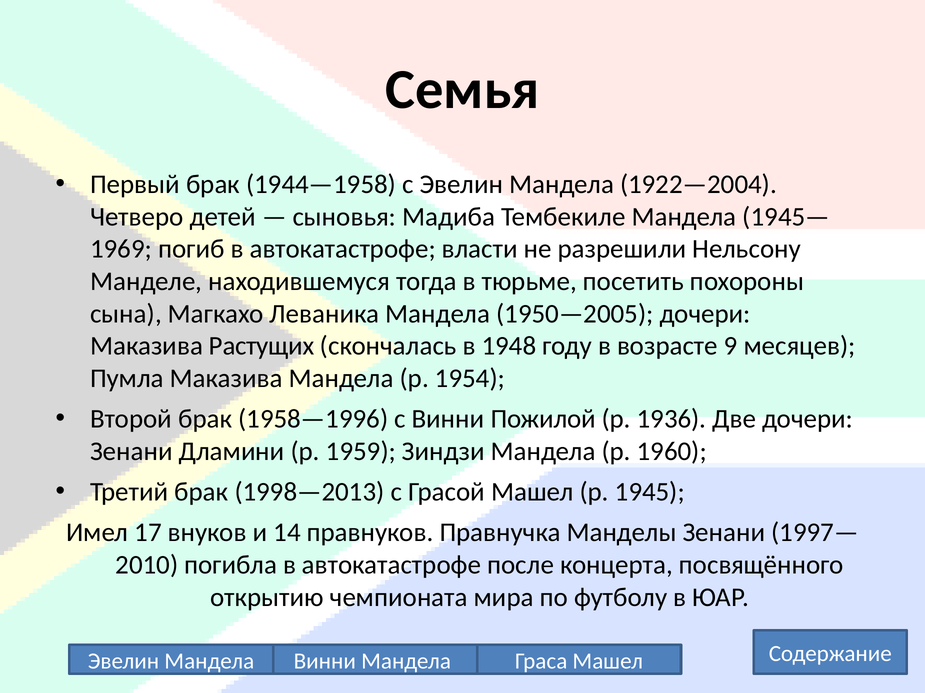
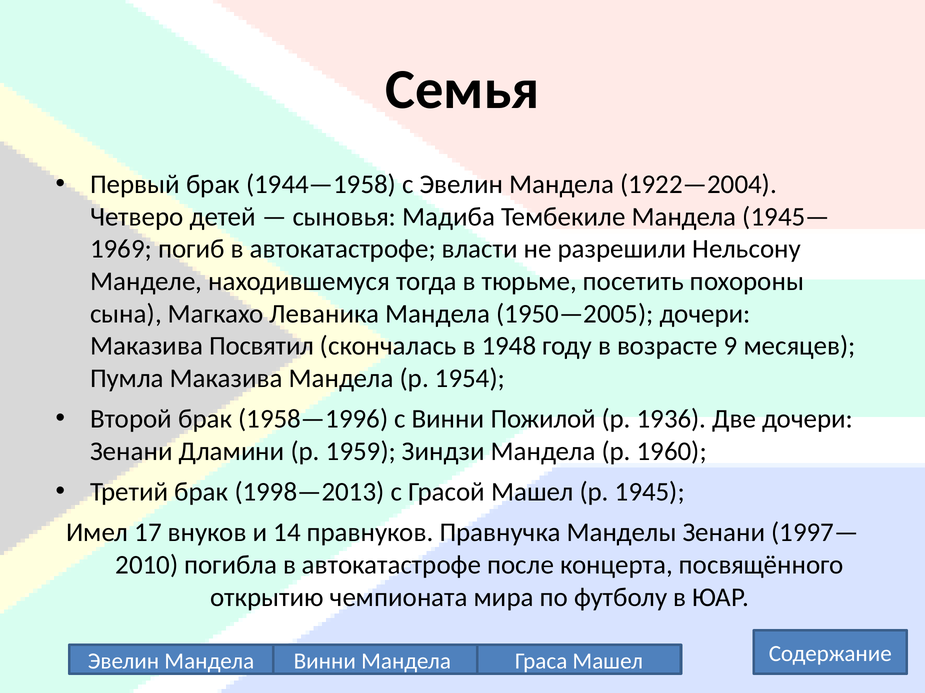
Растущих: Растущих -> Посвятил
